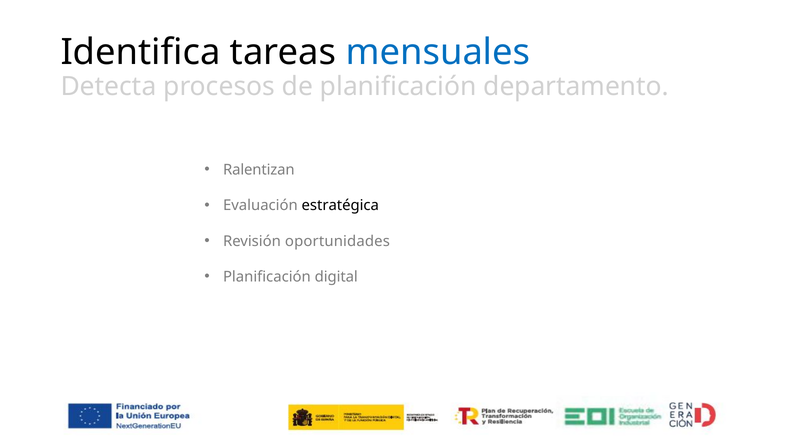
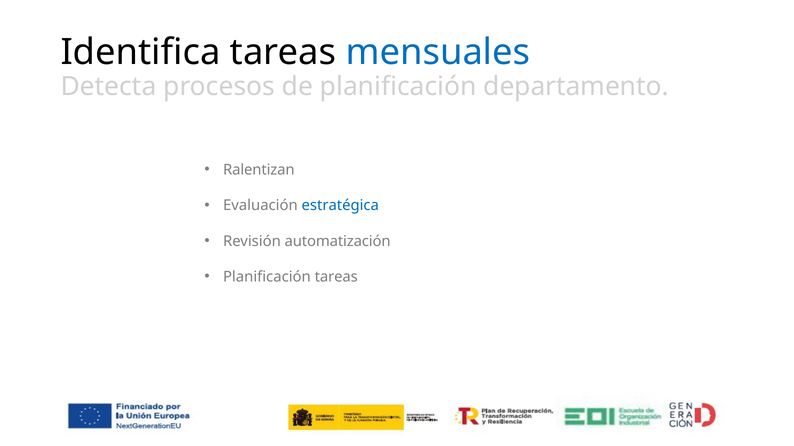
estratégica colour: black -> blue
oportunidades: oportunidades -> automatización
Planificación digital: digital -> tareas
